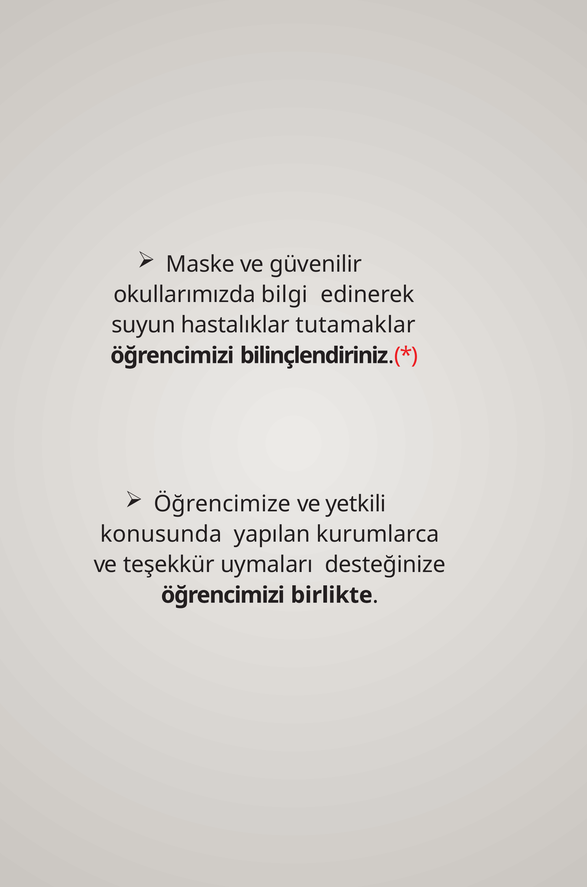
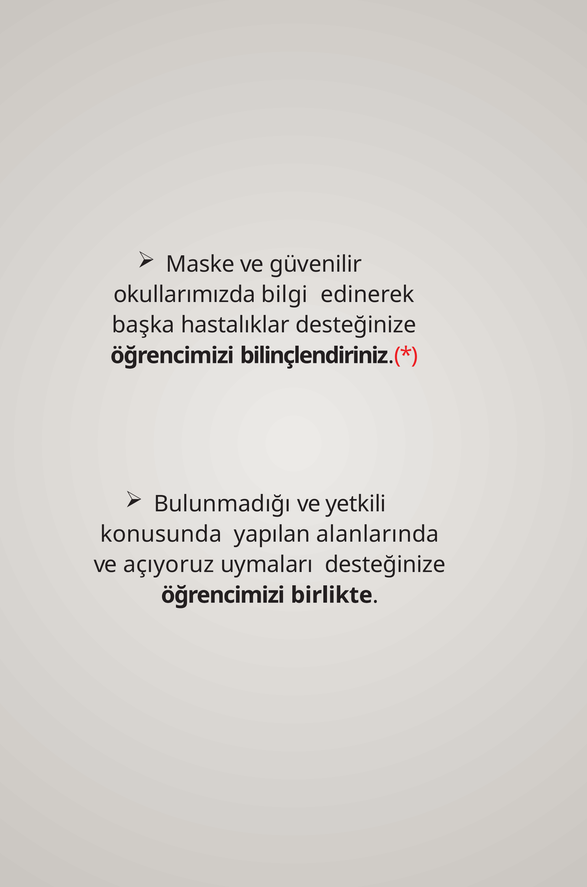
suyun: suyun -> başka
hastalıklar tutamaklar: tutamaklar -> desteğinize
Öğrencimize: Öğrencimize -> Bulunmadığı
kurumlarca: kurumlarca -> alanlarında
teşekkür: teşekkür -> açıyoruz
